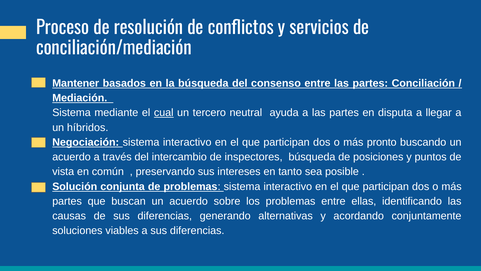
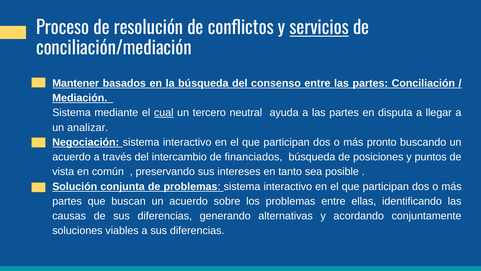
servicios underline: none -> present
híbridos: híbridos -> analizar
inspectores: inspectores -> financiados
